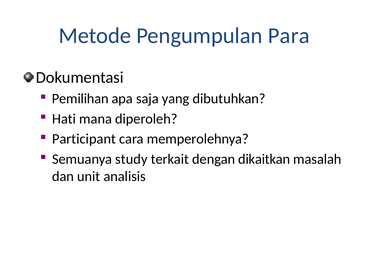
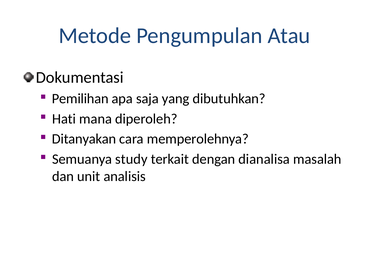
Para: Para -> Atau
Participant: Participant -> Ditanyakan
dikaitkan: dikaitkan -> dianalisa
